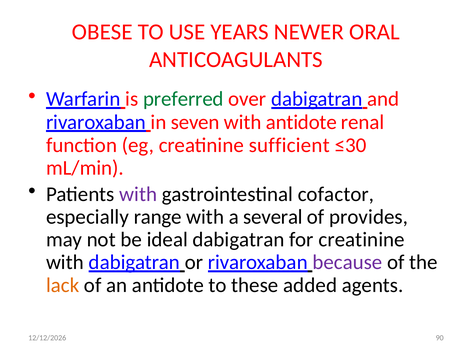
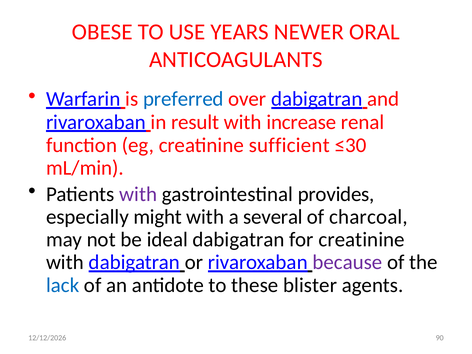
preferred colour: green -> blue
seven: seven -> result
with antidote: antidote -> increase
cofactor: cofactor -> provides
range: range -> might
provides: provides -> charcoal
lack colour: orange -> blue
added: added -> blister
